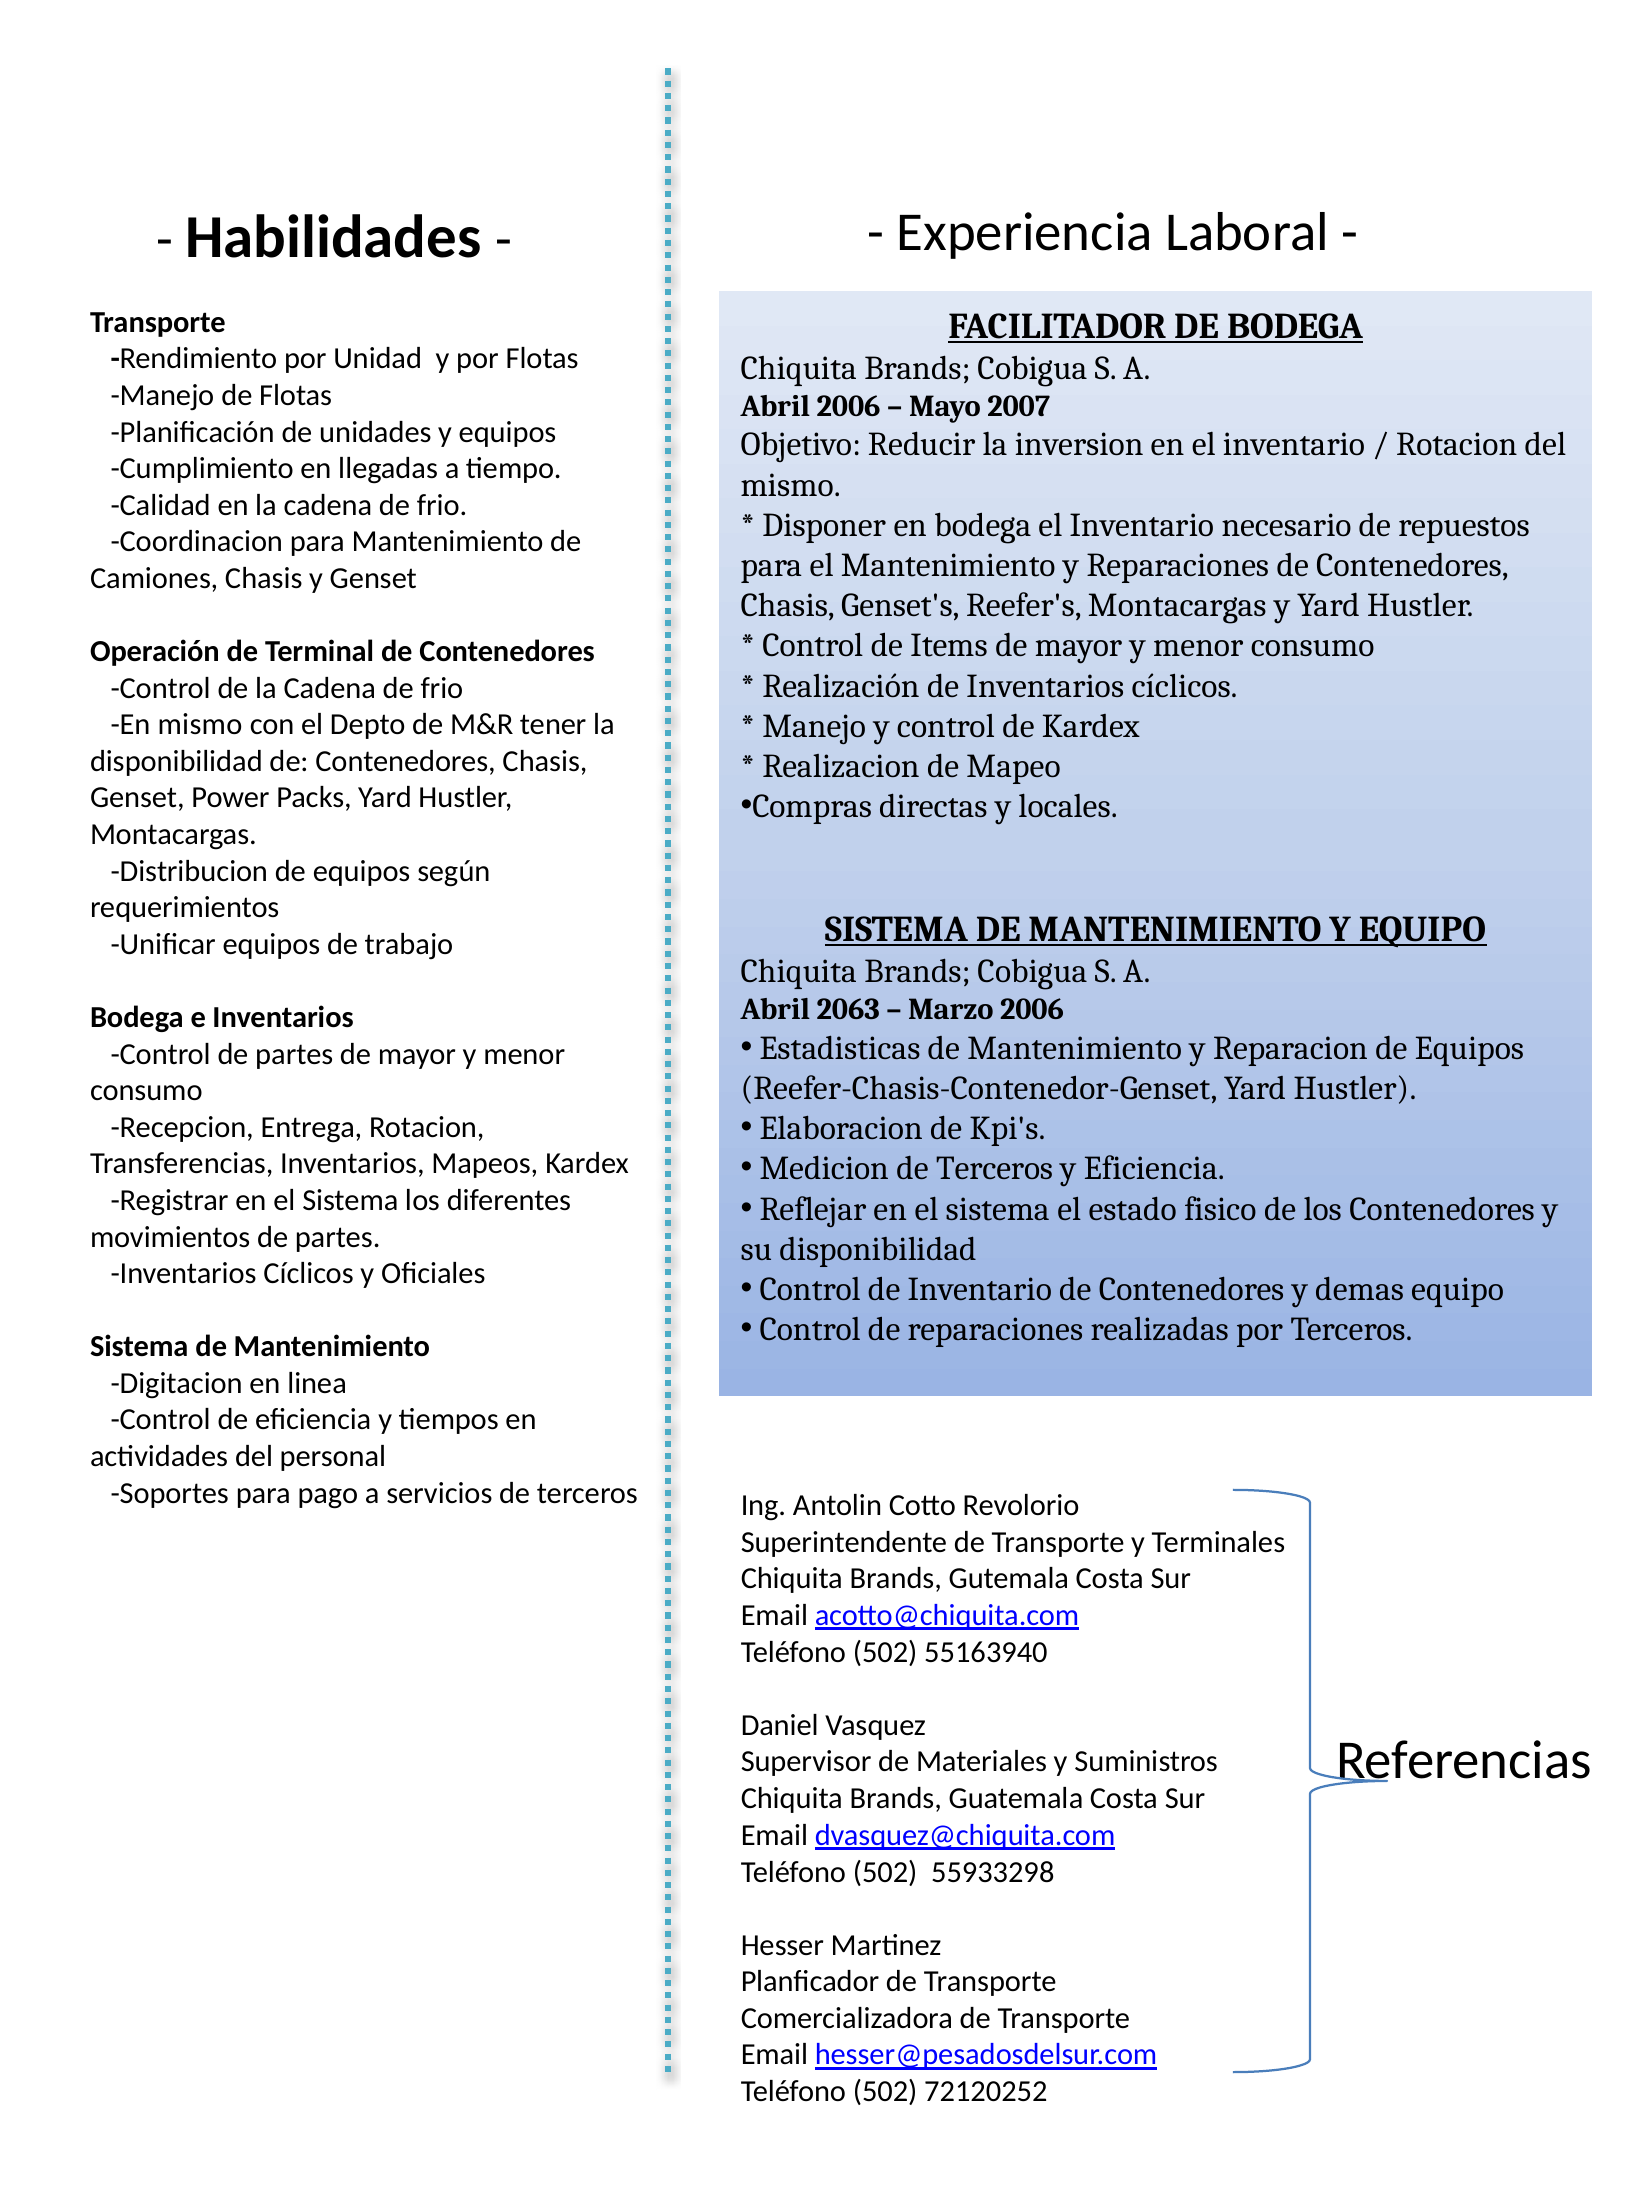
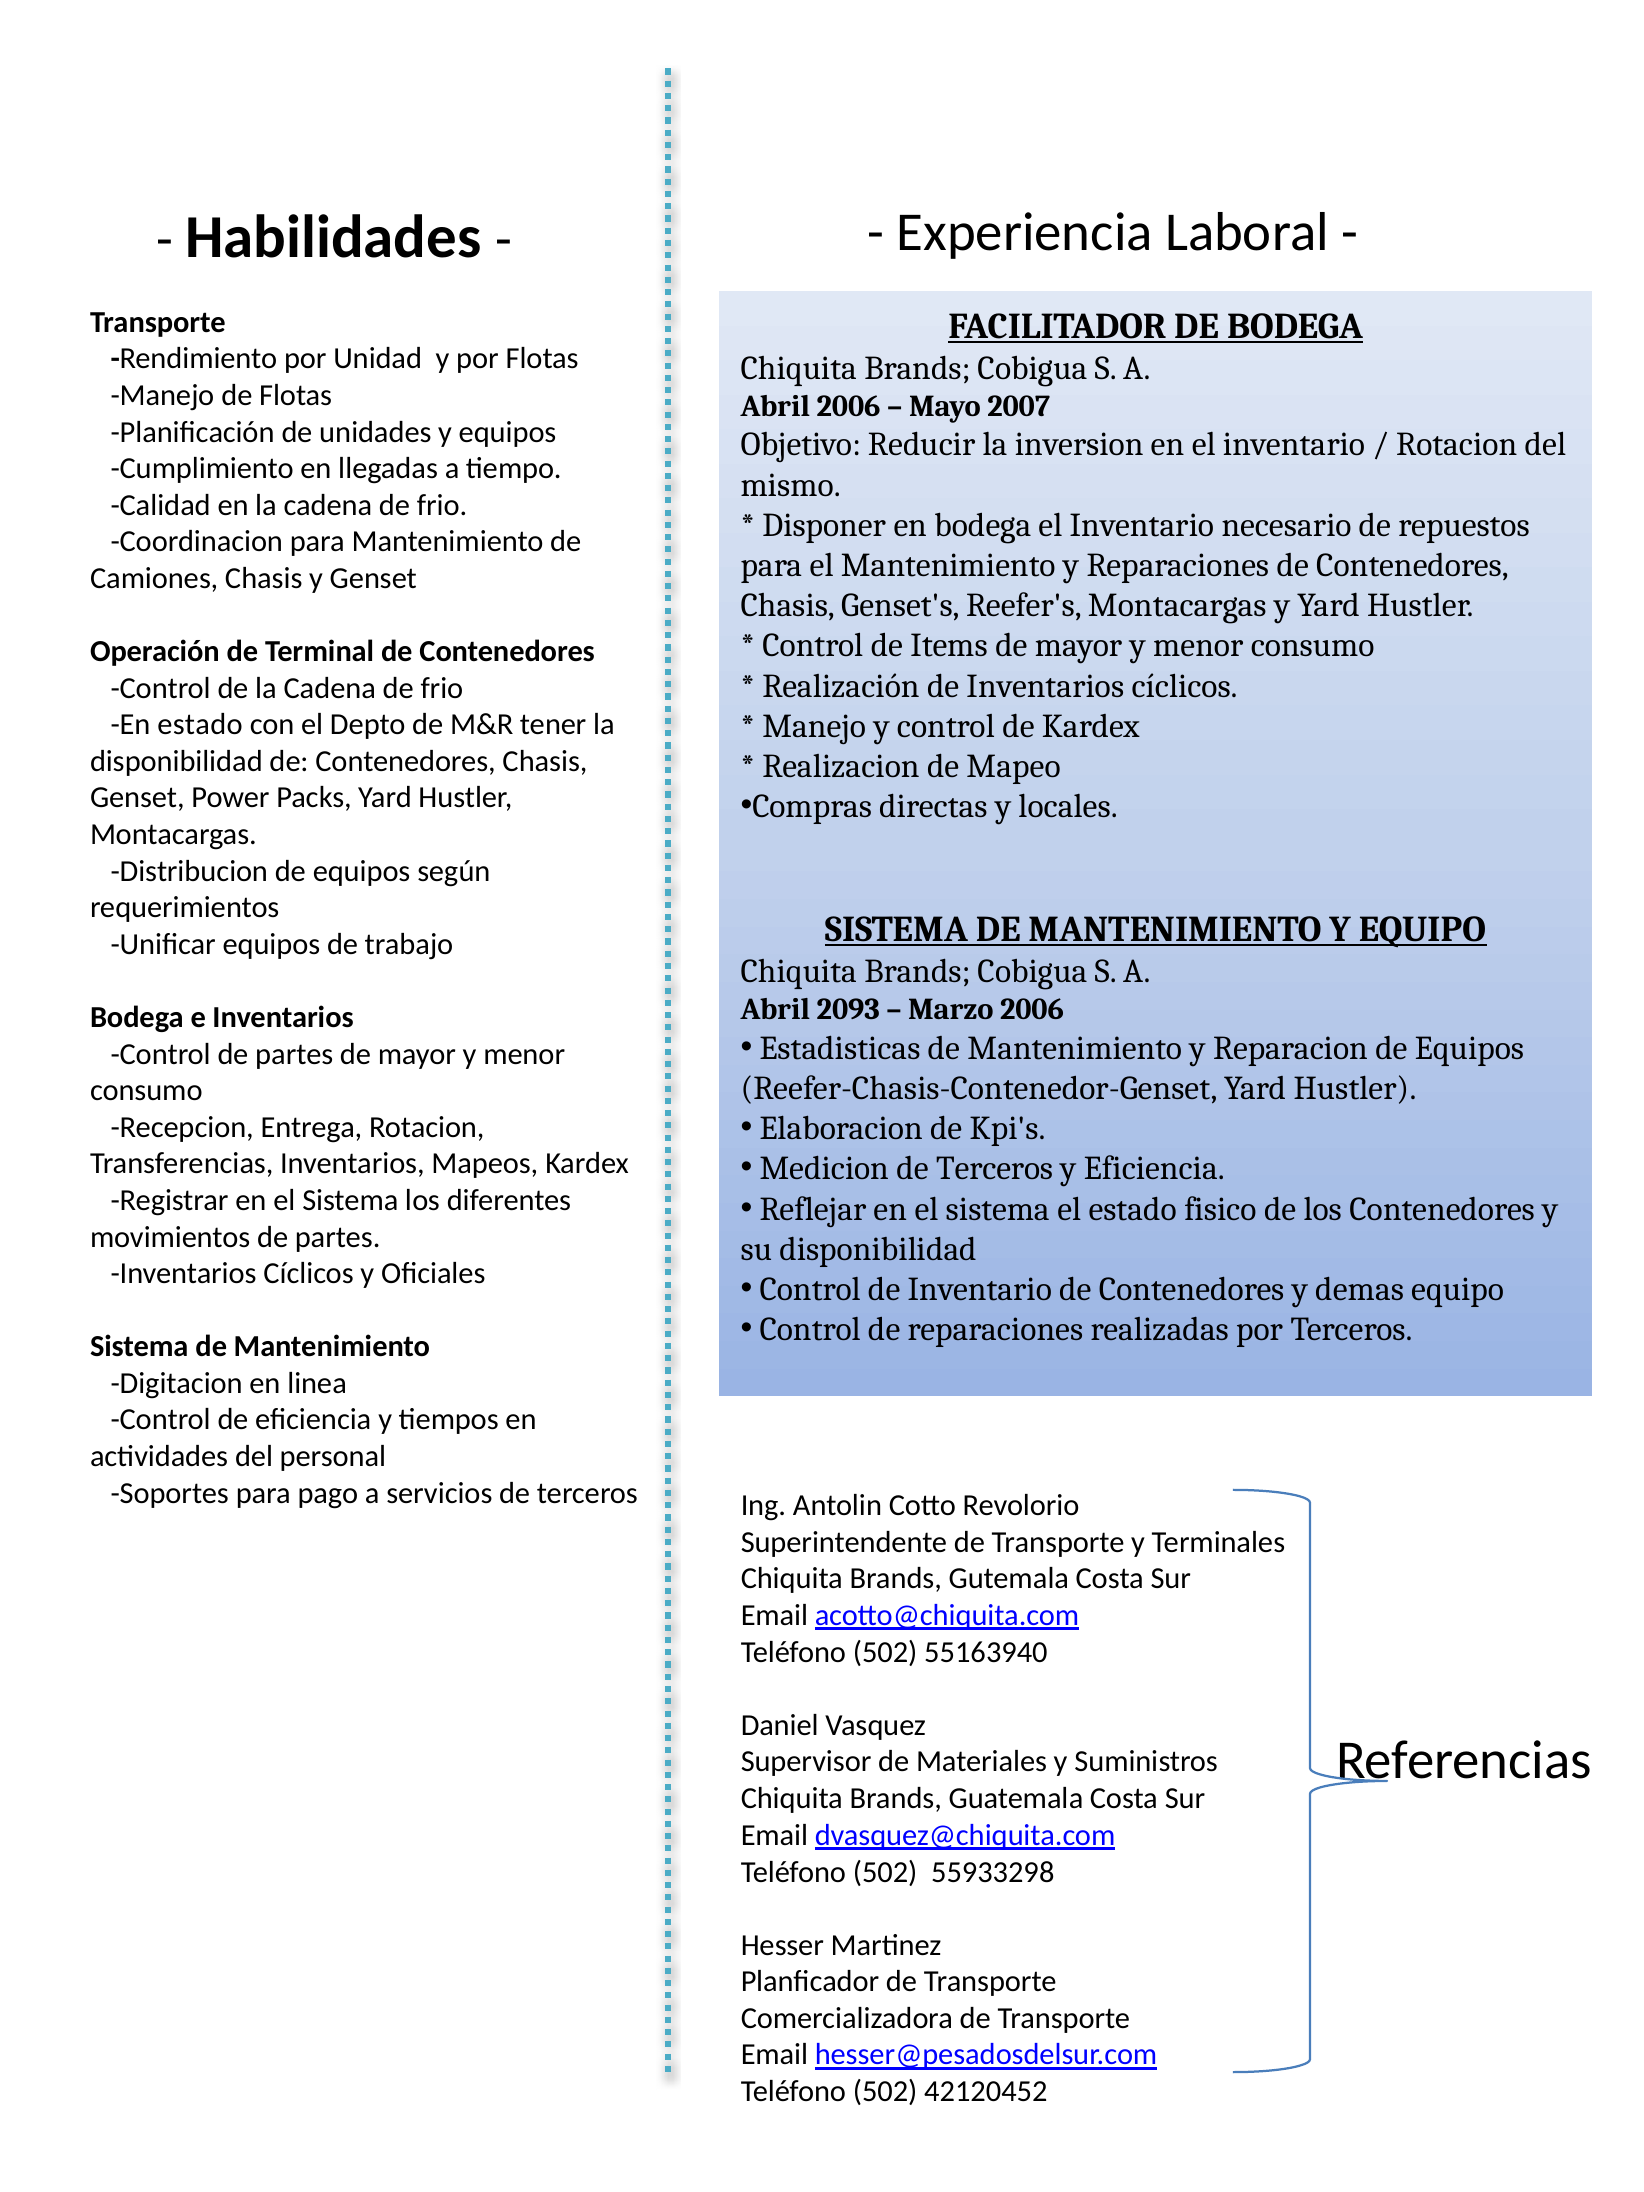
En mismo: mismo -> estado
2063: 2063 -> 2093
72120252: 72120252 -> 42120452
